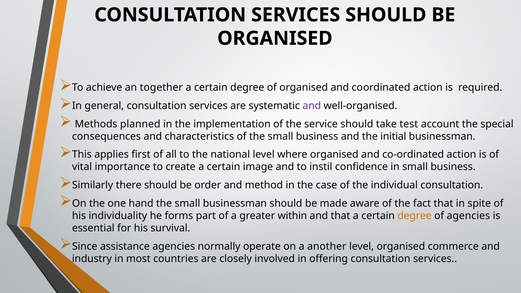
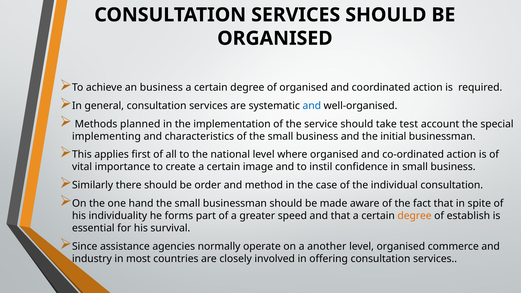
an together: together -> business
and at (312, 106) colour: purple -> blue
consequences: consequences -> implementing
within: within -> speed
of agencies: agencies -> establish
